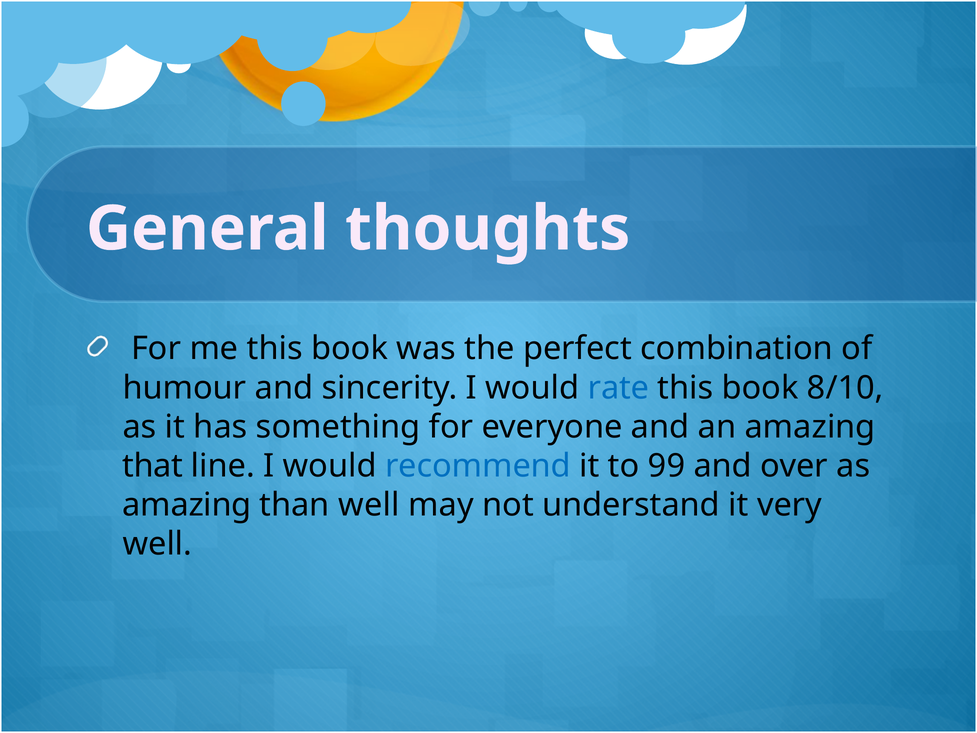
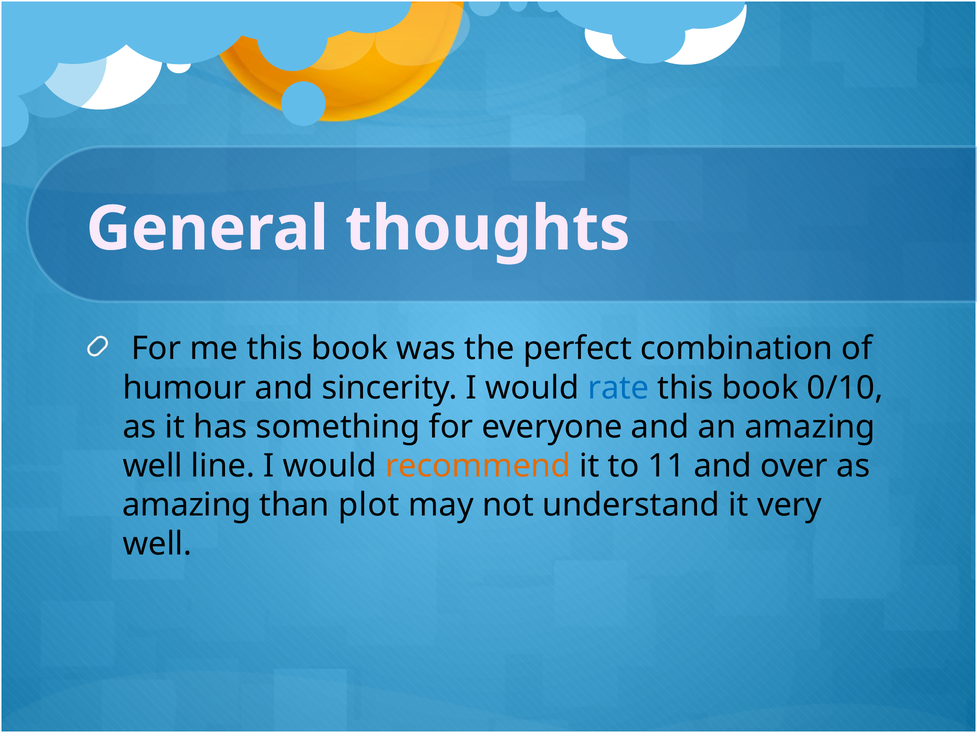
8/10: 8/10 -> 0/10
that at (153, 466): that -> well
recommend colour: blue -> orange
99: 99 -> 11
than well: well -> plot
